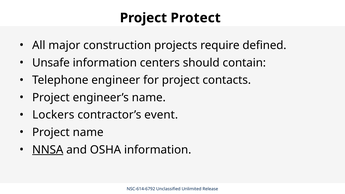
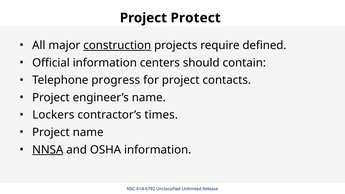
construction underline: none -> present
Unsafe: Unsafe -> Official
engineer: engineer -> progress
event: event -> times
